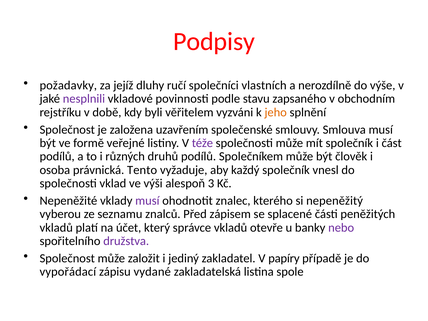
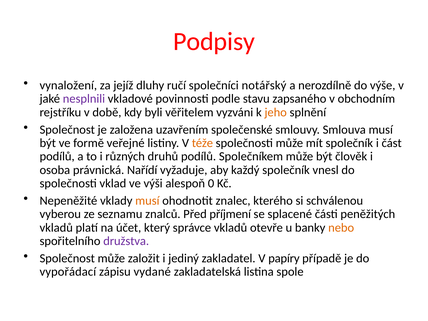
požadavky: požadavky -> vynaložení
vlastních: vlastních -> notářský
téže colour: purple -> orange
Tento: Tento -> Nařídí
3: 3 -> 0
musí at (147, 201) colour: purple -> orange
nepeněžitý: nepeněžitý -> schválenou
zápisem: zápisem -> příjmení
nebo colour: purple -> orange
